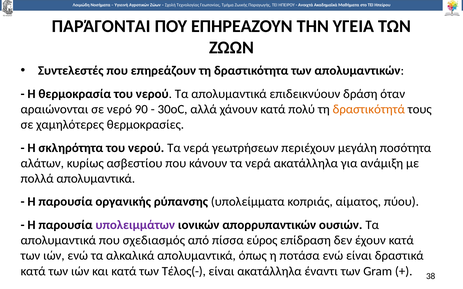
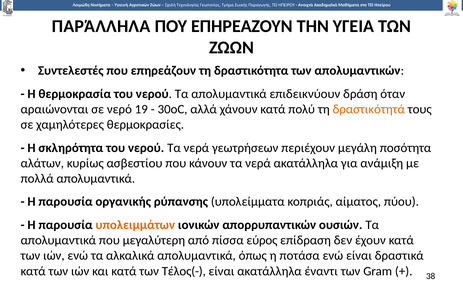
ΠΑΡΆΓΟΝΤΑΙ: ΠΑΡΆΓΟΝΤΑΙ -> ΠΑΡΆΛΛΗΛΑ
90: 90 -> 19
υπολειμμάτων colour: purple -> orange
σχεδιασμός: σχεδιασμός -> μεγαλύτερη
